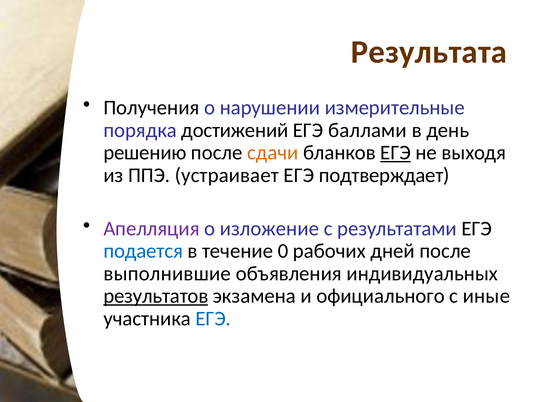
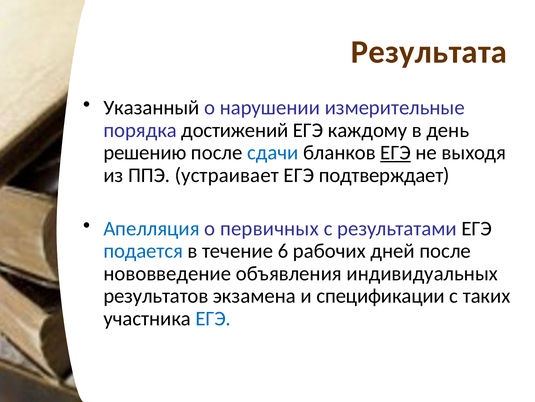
Получения: Получения -> Указанный
баллами: баллами -> каждому
сдачи colour: orange -> blue
Апелляция colour: purple -> blue
изложение: изложение -> первичных
0: 0 -> 6
выполнившие: выполнившие -> нововведение
результатов underline: present -> none
официального: официального -> спецификации
иные: иные -> таких
